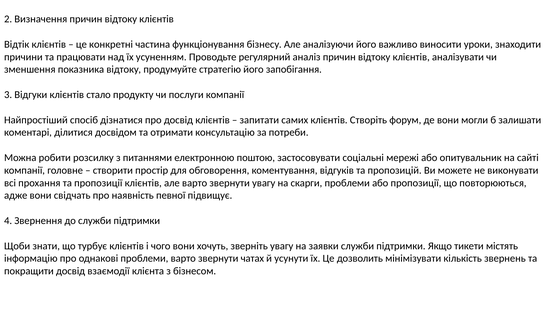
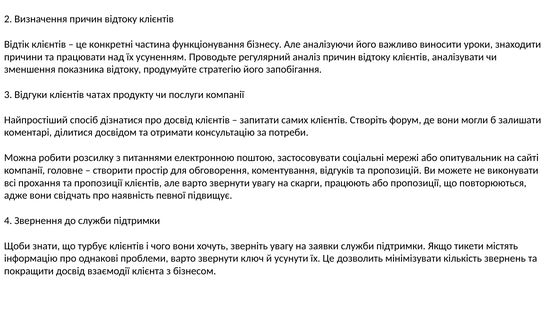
стало: стало -> чатах
скарги проблеми: проблеми -> працюють
чатах: чатах -> ключ
